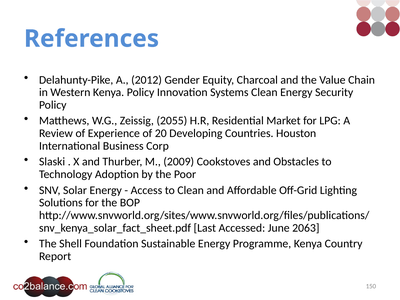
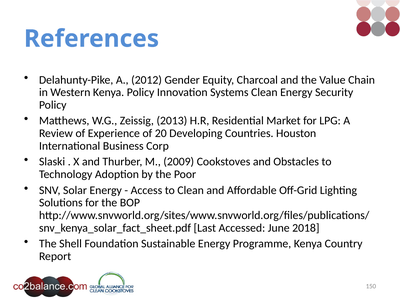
2055: 2055 -> 2013
2063: 2063 -> 2018
